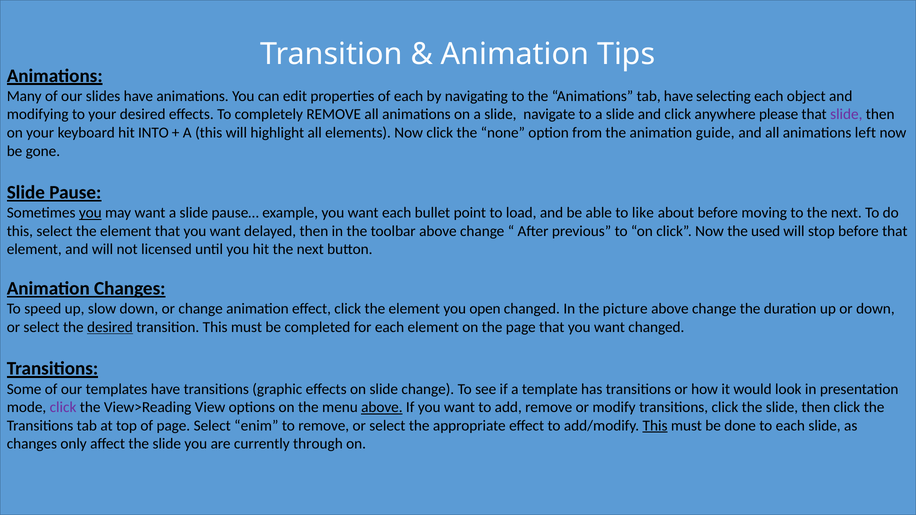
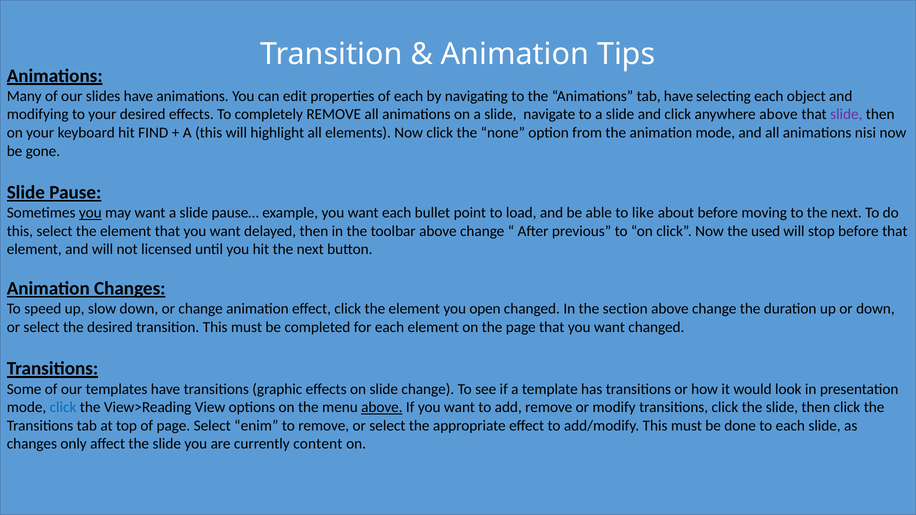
anywhere please: please -> above
INTO: INTO -> FIND
animation guide: guide -> mode
left: left -> nisi
picture: picture -> section
desired at (110, 327) underline: present -> none
click at (63, 407) colour: purple -> blue
This at (655, 426) underline: present -> none
through: through -> content
